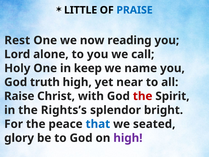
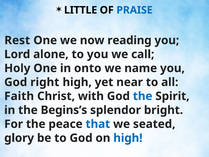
keep: keep -> onto
truth: truth -> right
Raise: Raise -> Faith
the at (143, 96) colour: red -> blue
Rights’s: Rights’s -> Begins’s
high at (128, 138) colour: purple -> blue
